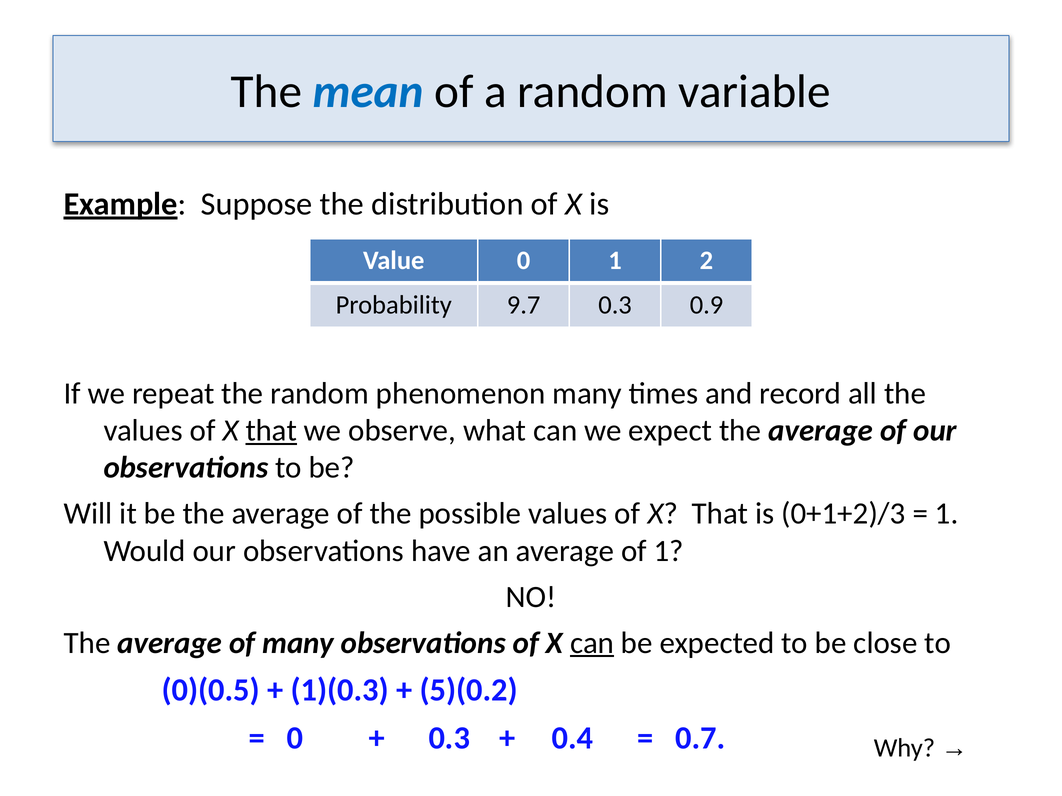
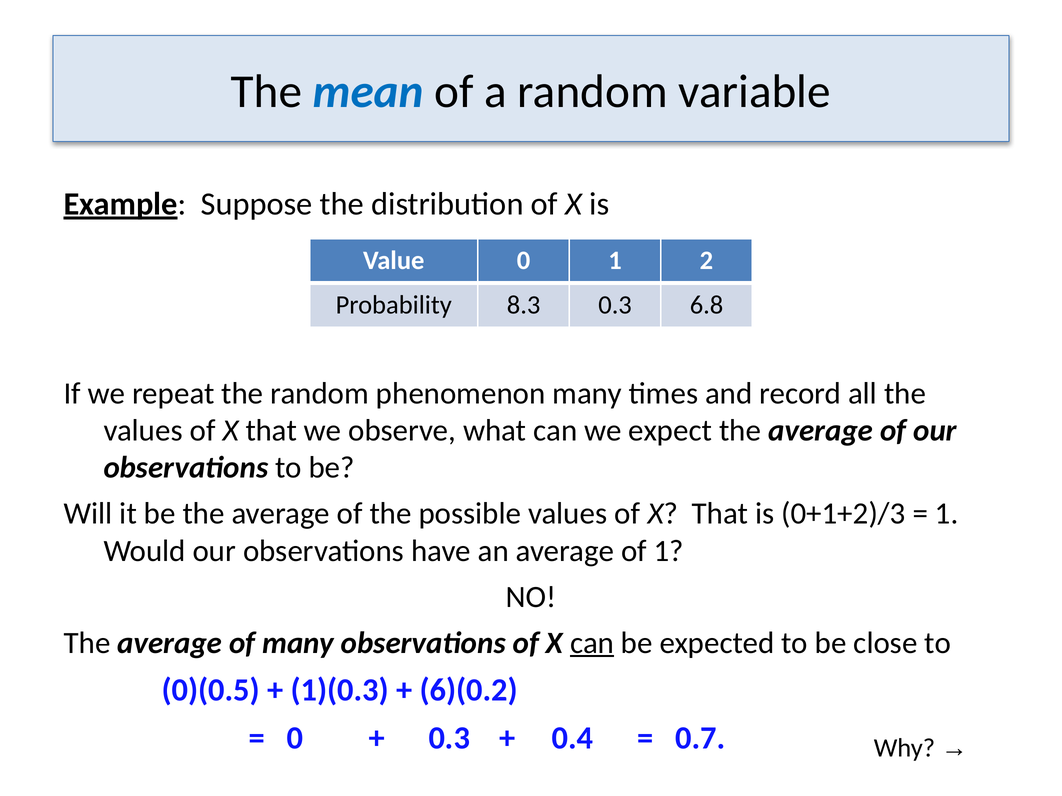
9.7: 9.7 -> 8.3
0.9: 0.9 -> 6.8
that at (271, 431) underline: present -> none
5)(0.2: 5)(0.2 -> 6)(0.2
